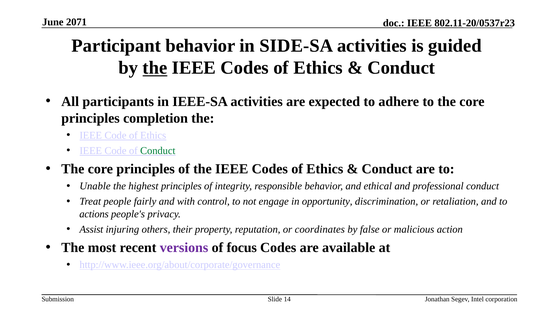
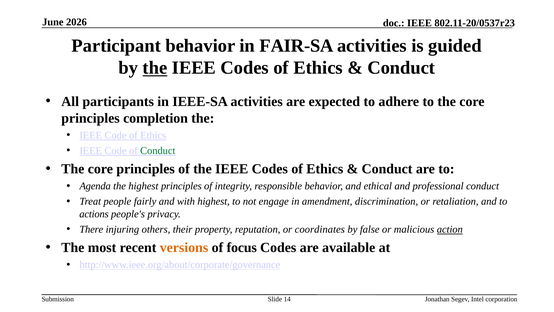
2071: 2071 -> 2026
SIDE-SA: SIDE-SA -> FAIR-SA
Unable: Unable -> Agenda
with control: control -> highest
opportunity: opportunity -> amendment
Assist: Assist -> There
action underline: none -> present
versions colour: purple -> orange
